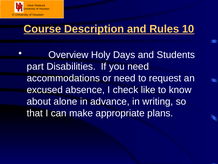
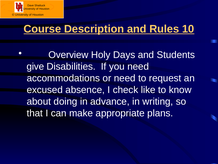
part: part -> give
alone: alone -> doing
